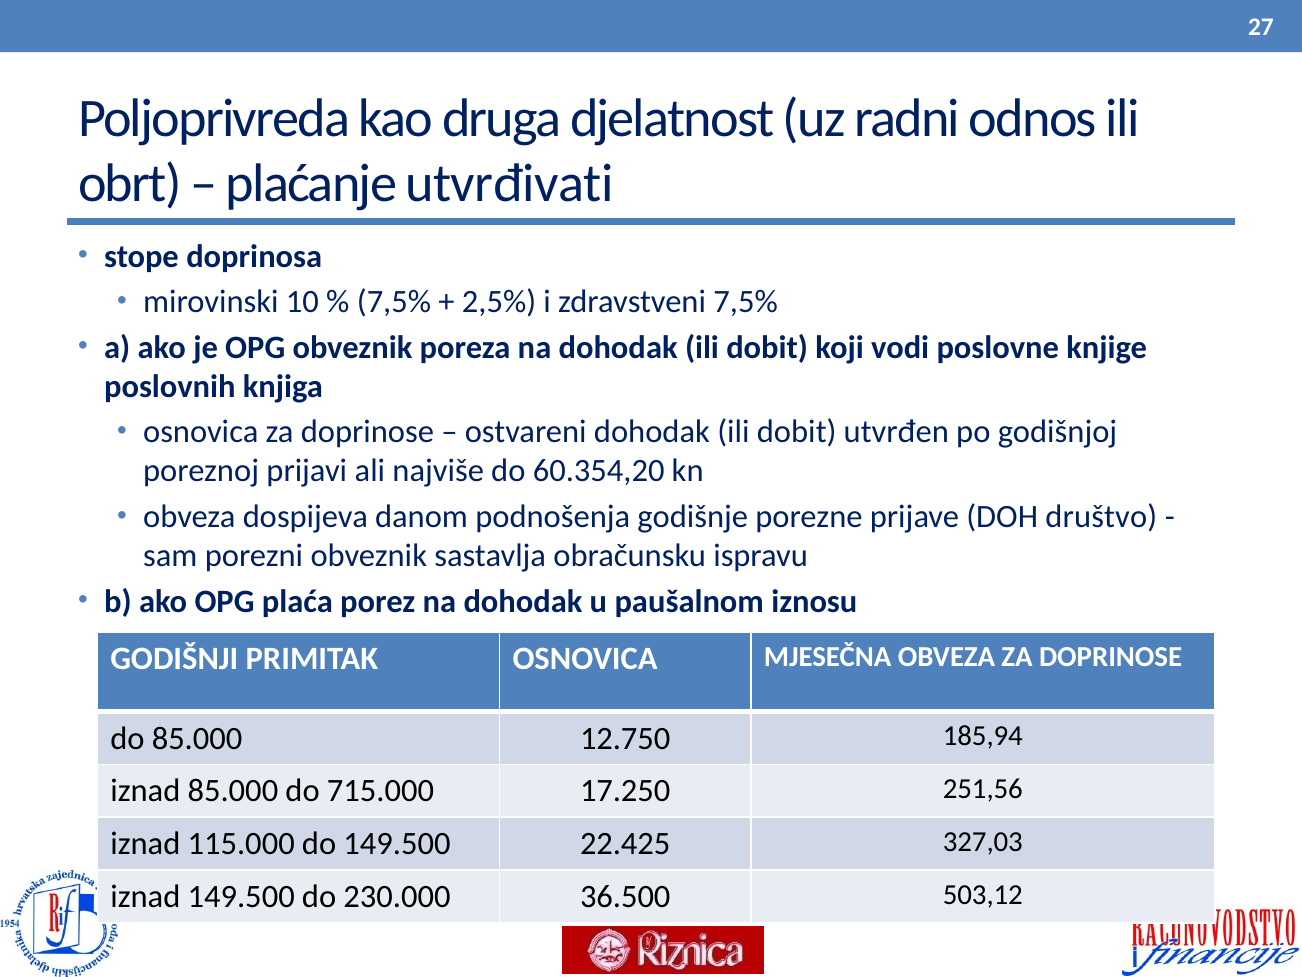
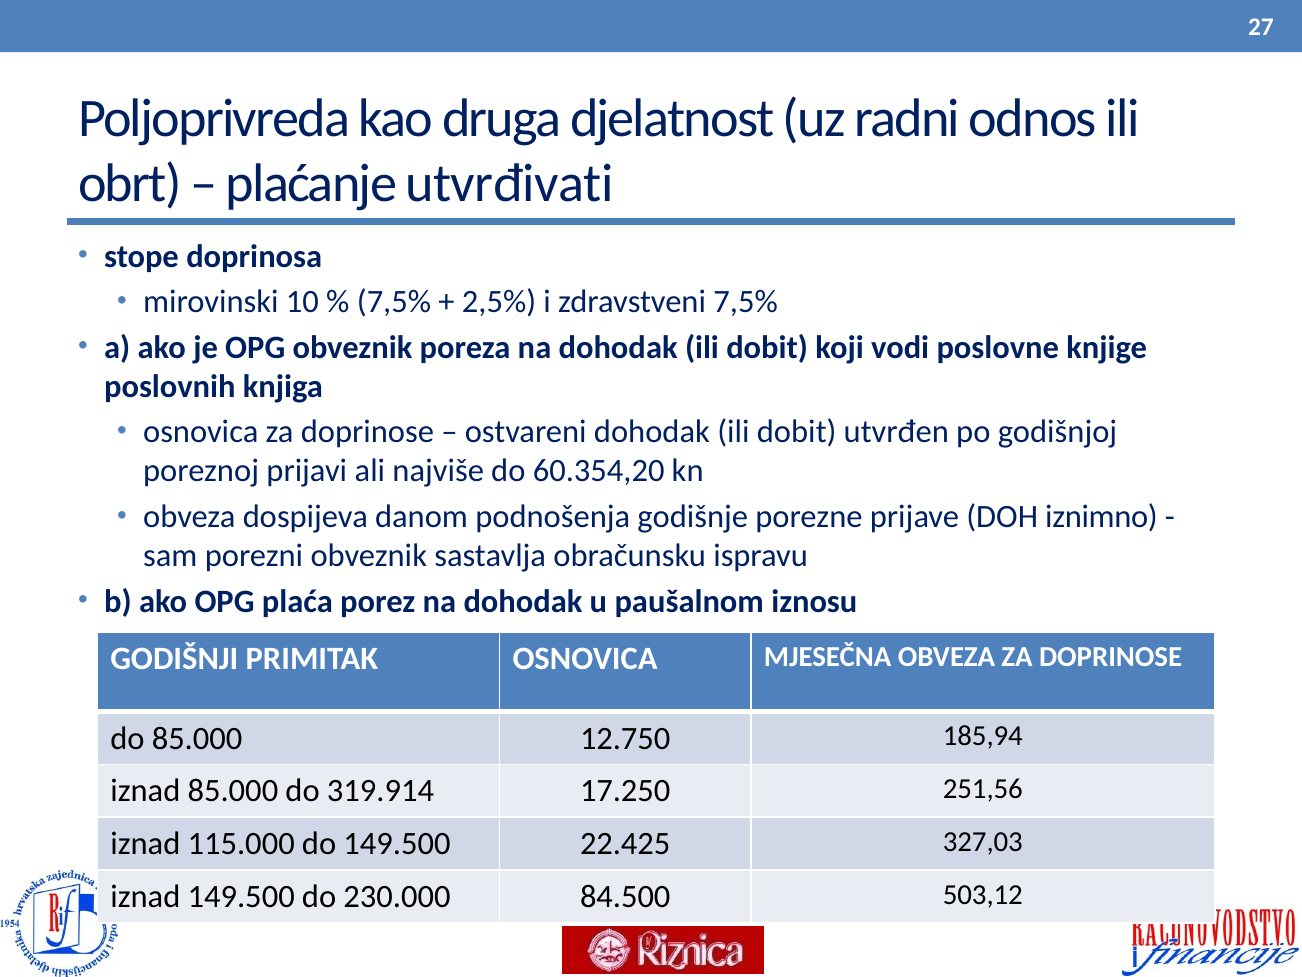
društvo: društvo -> iznimno
715.000: 715.000 -> 319.914
36.500: 36.500 -> 84.500
